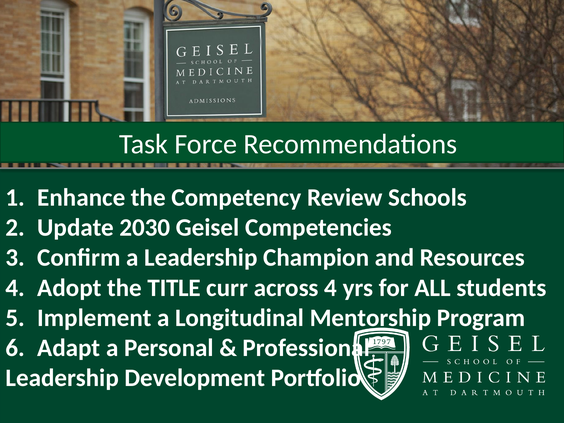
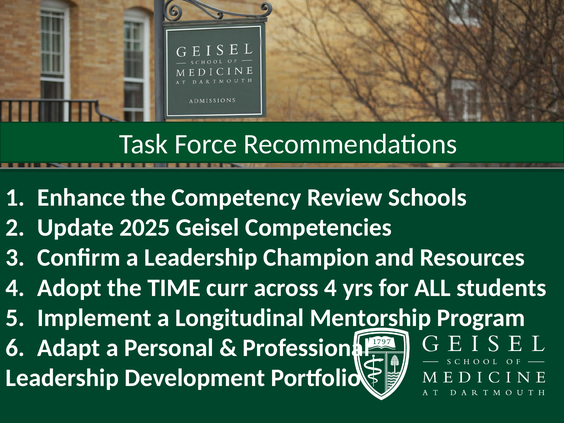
2030: 2030 -> 2025
TITLE: TITLE -> TIME
